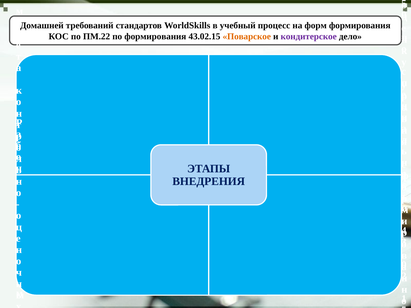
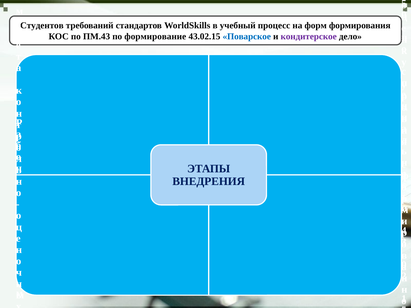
Домашней: Домашней -> Студентов
ПМ.22: ПМ.22 -> ПМ.43
по формирования: формирования -> формирование
Поварское colour: orange -> blue
